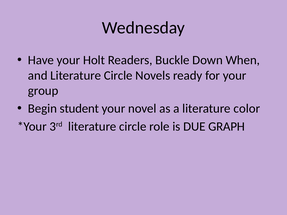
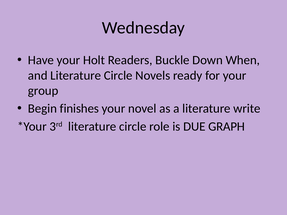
student: student -> finishes
color: color -> write
